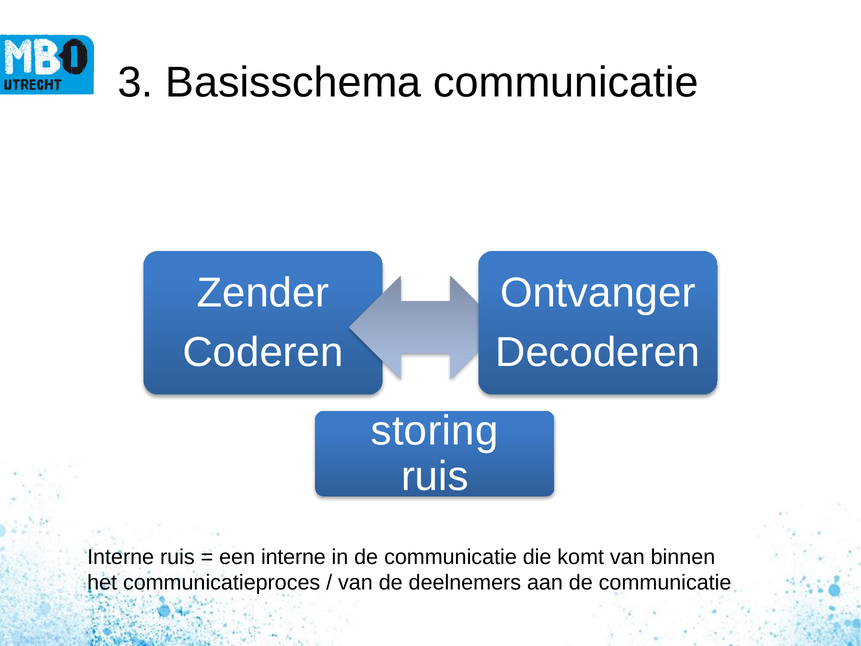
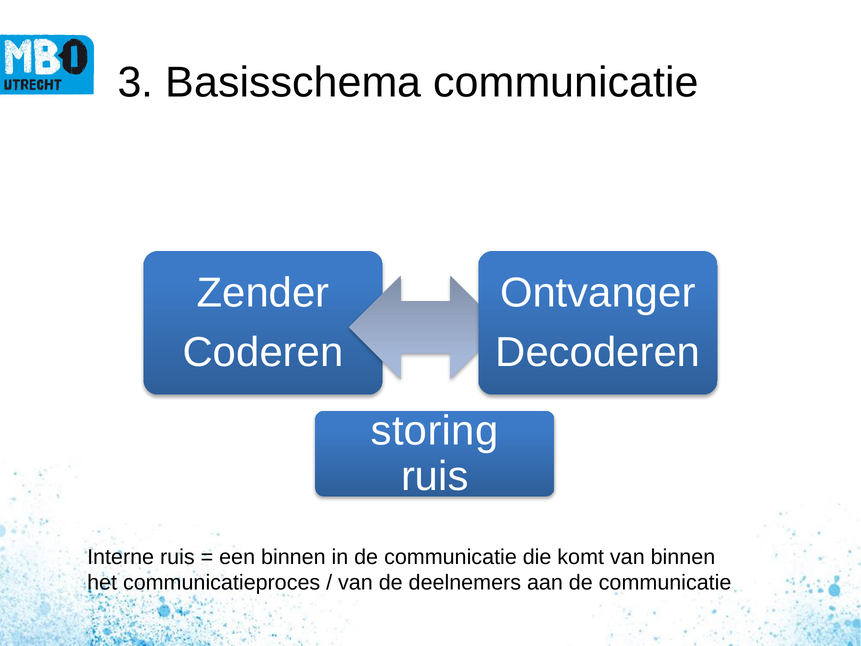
een interne: interne -> binnen
